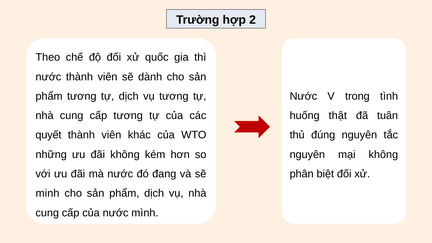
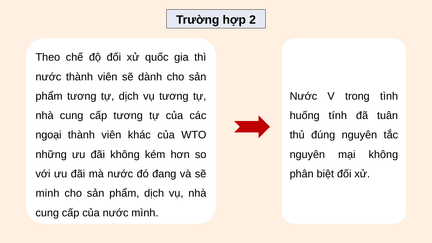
thật: thật -> tính
quyết: quyết -> ngoại
